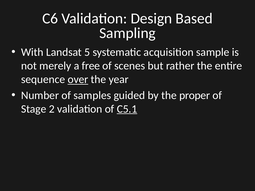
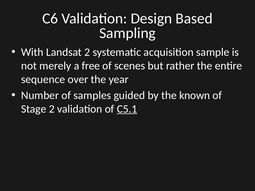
Landsat 5: 5 -> 2
over underline: present -> none
proper: proper -> known
